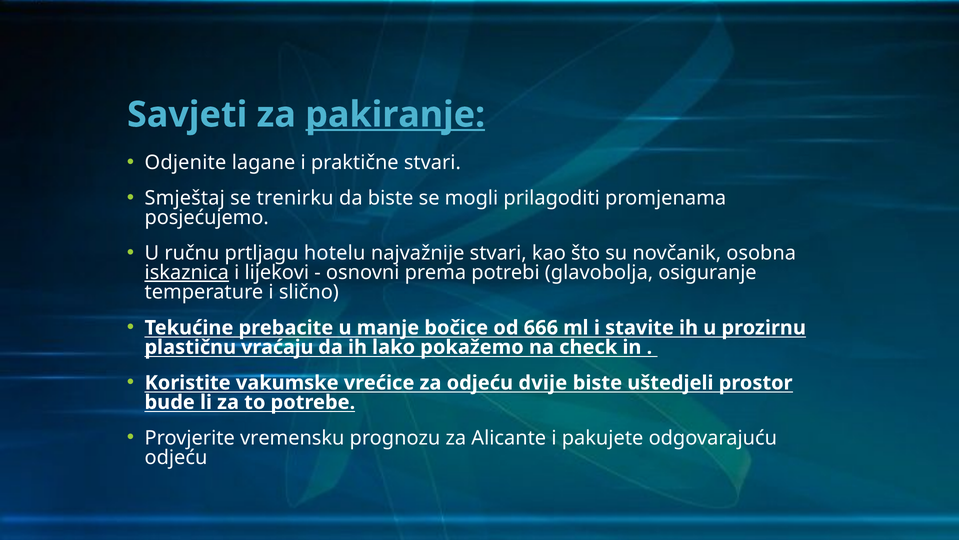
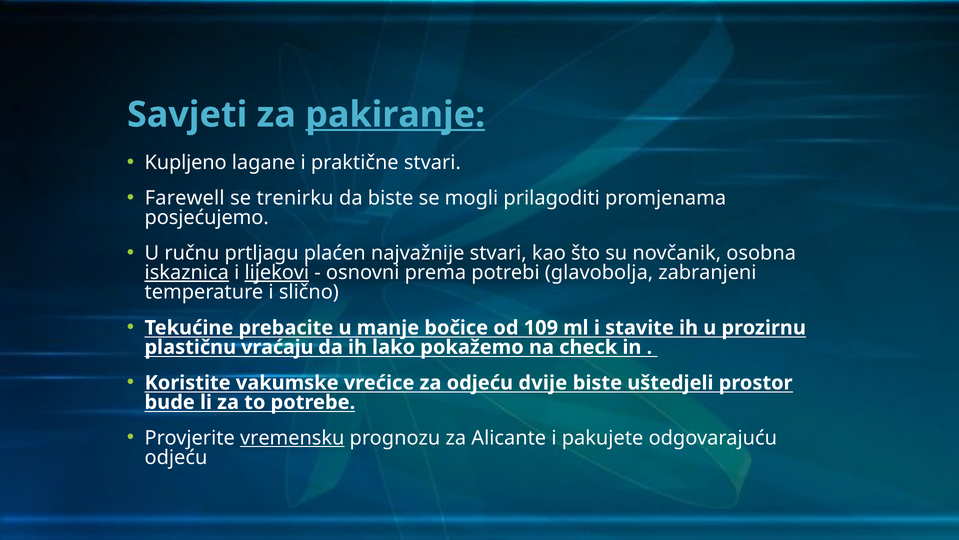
Odjenite: Odjenite -> Kupljeno
Smještaj: Smještaj -> Farewell
hotelu: hotelu -> plaćen
lijekovi underline: none -> present
osiguranje: osiguranje -> zabranjeni
666: 666 -> 109
vremensku underline: none -> present
